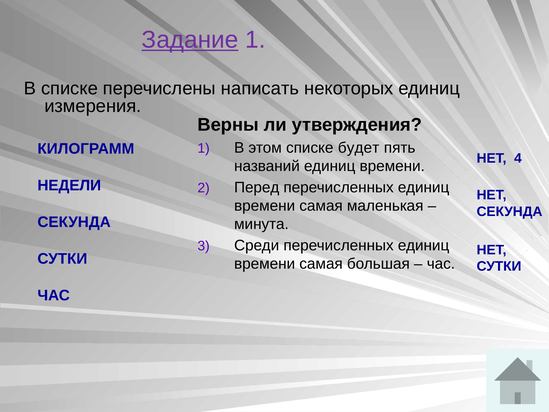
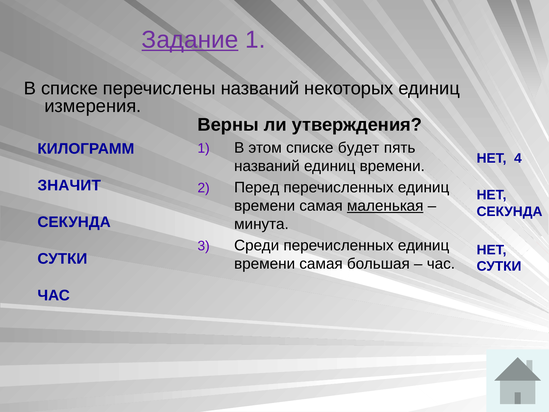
перечислены написать: написать -> названий
НЕДЕЛИ: НЕДЕЛИ -> ЗНАЧИТ
маленькая underline: none -> present
